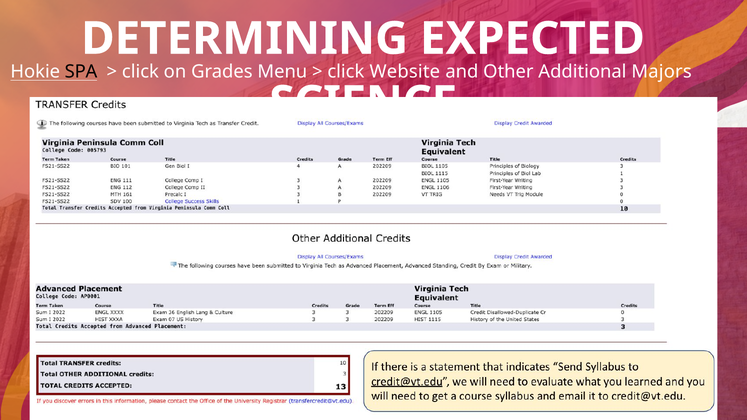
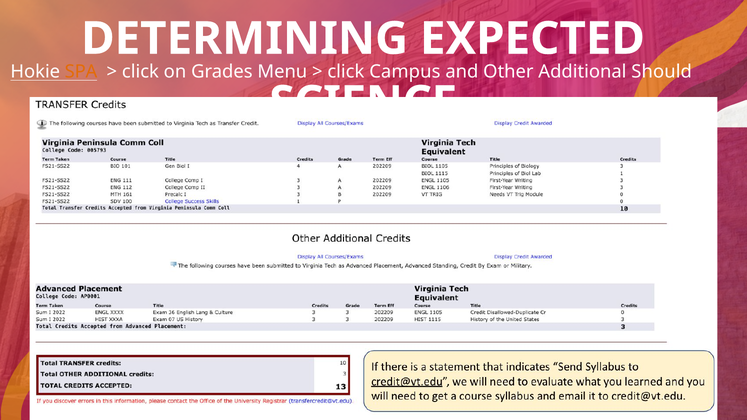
SPA colour: black -> orange
Website: Website -> Campus
Majors: Majors -> Should
